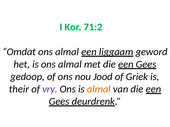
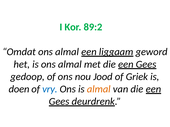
71:2: 71:2 -> 89:2
their: their -> doen
vry colour: purple -> blue
